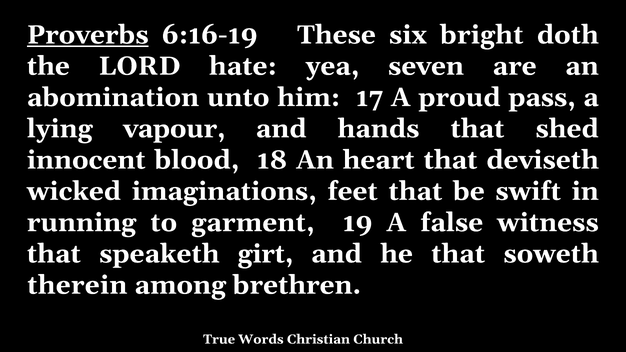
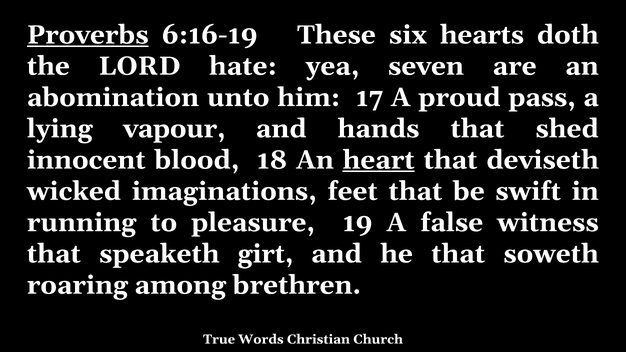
bright: bright -> hearts
heart underline: none -> present
garment: garment -> pleasure
therein: therein -> roaring
